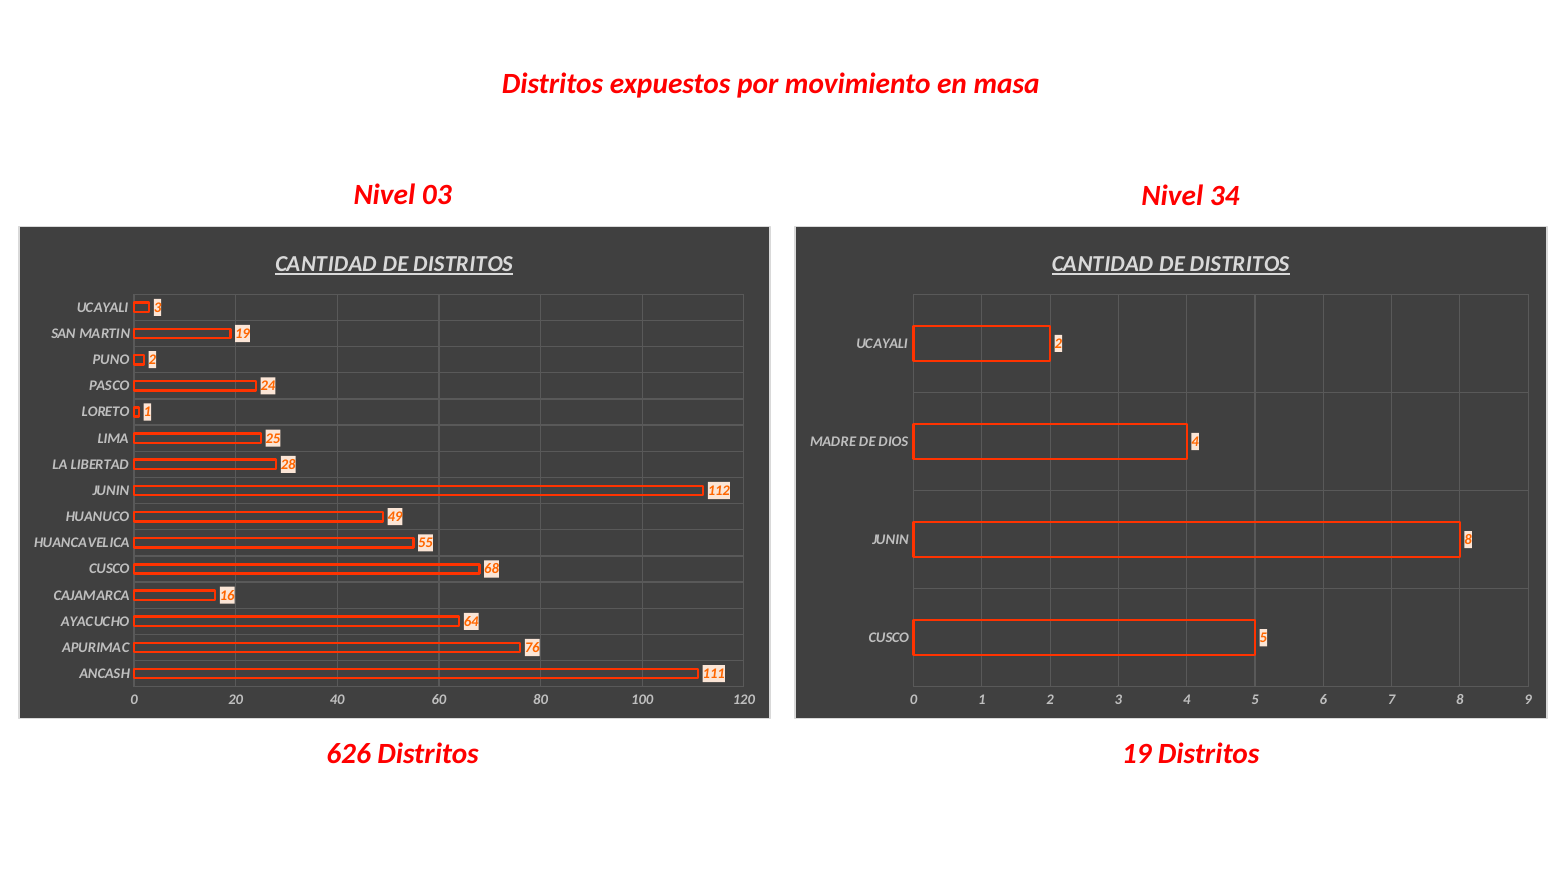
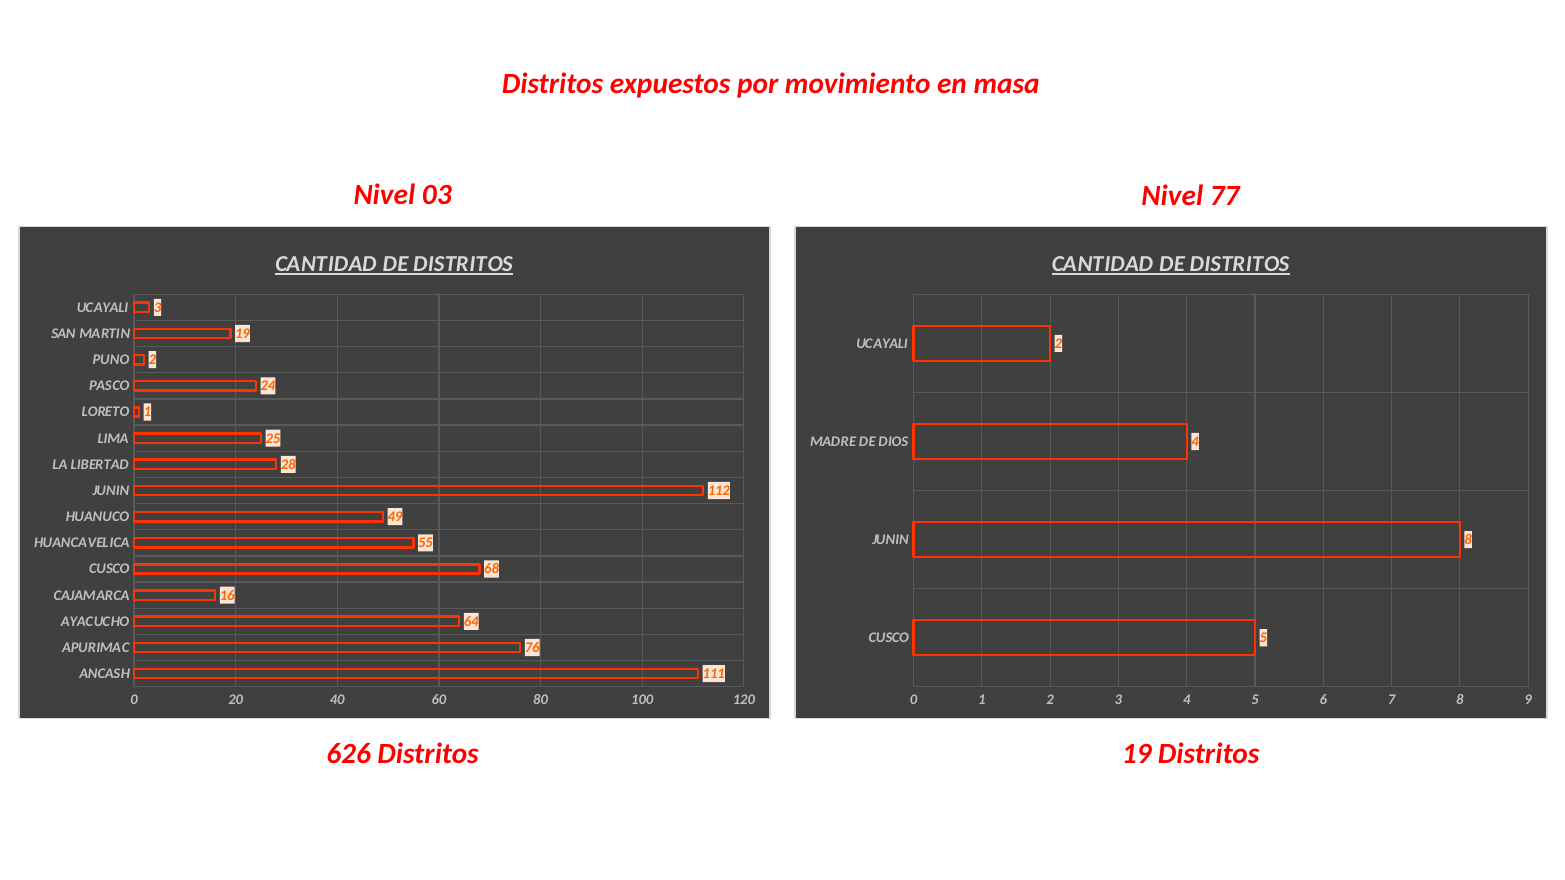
34: 34 -> 77
